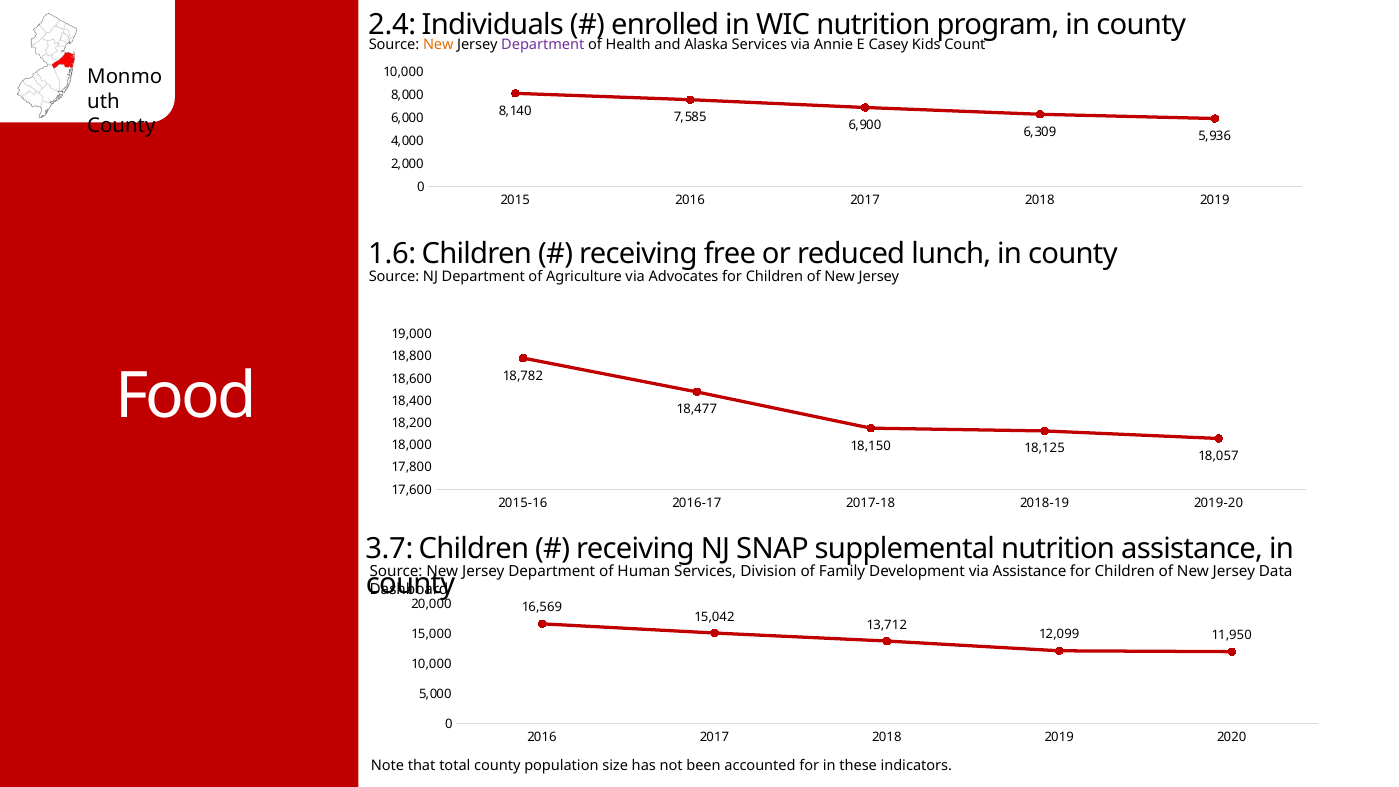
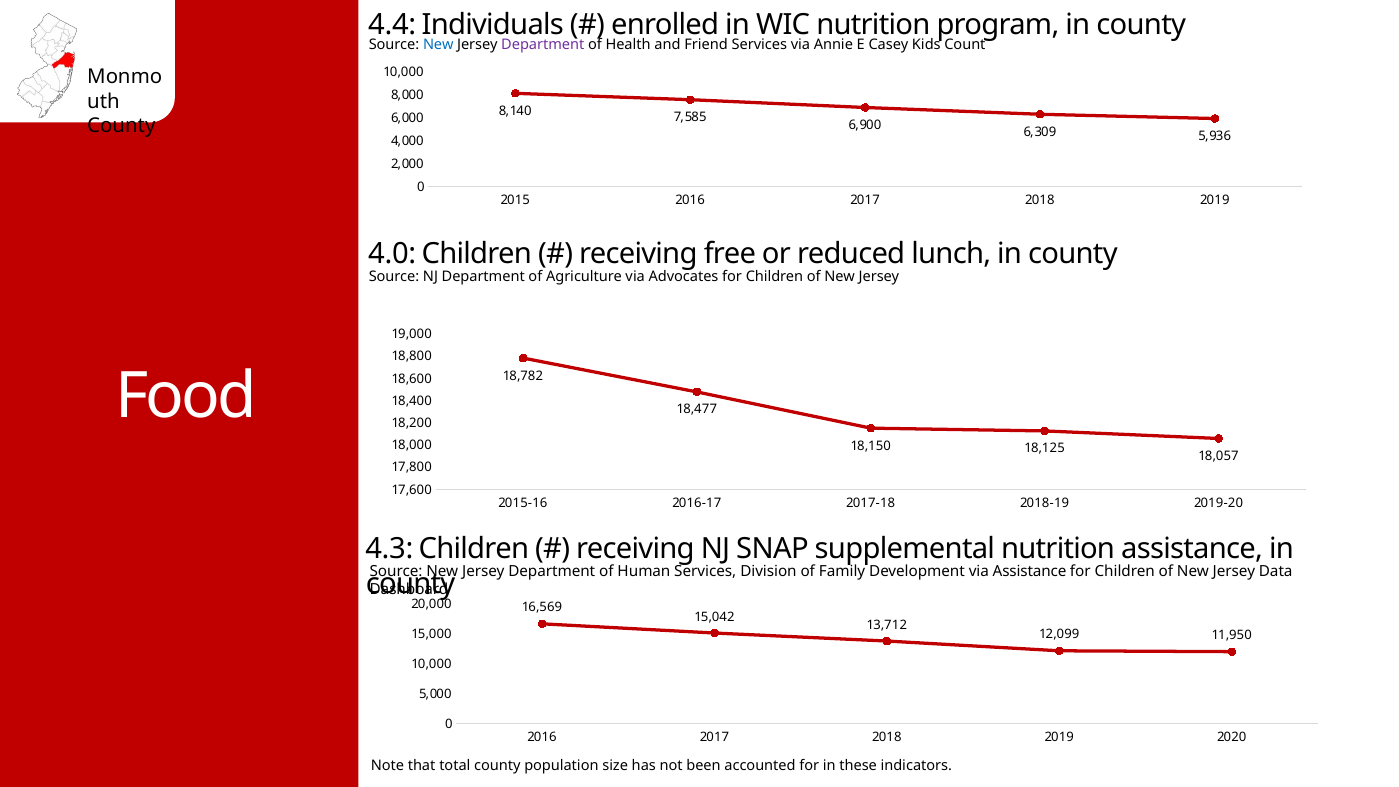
2.4: 2.4 -> 4.4
New at (438, 45) colour: orange -> blue
Alaska: Alaska -> Friend
1.6: 1.6 -> 4.0
3.7: 3.7 -> 4.3
